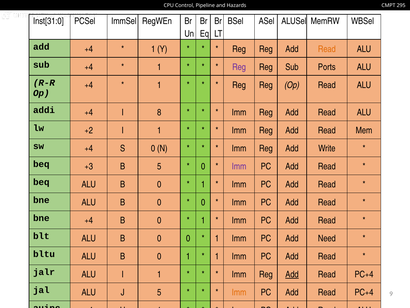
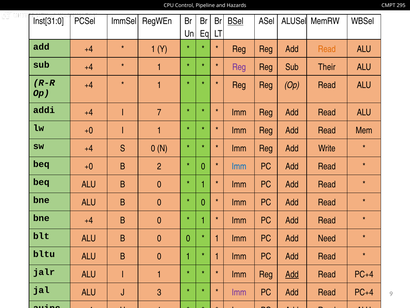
BSel underline: none -> present
Ports: Ports -> Their
8: 8 -> 7
lw +2: +2 -> +0
beq +3: +3 -> +0
B 5: 5 -> 2
Imm at (239, 166) colour: purple -> blue
J 5: 5 -> 3
Imm at (239, 292) colour: orange -> purple
